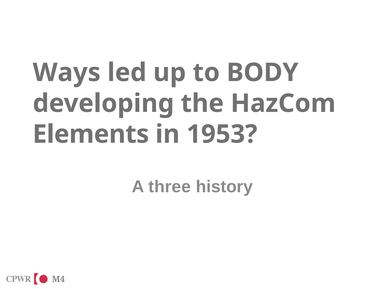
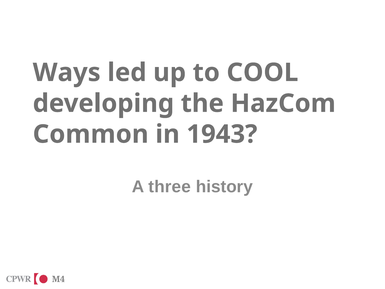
BODY: BODY -> COOL
Elements: Elements -> Common
1953: 1953 -> 1943
